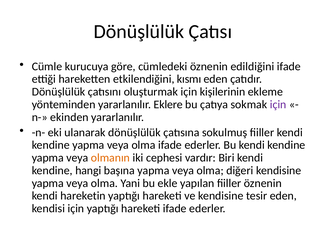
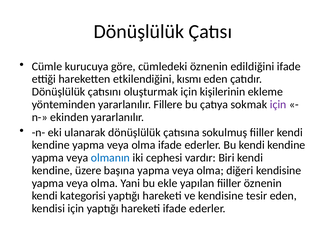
Eklere: Eklere -> Fillere
olmanın colour: orange -> blue
hangi: hangi -> üzere
hareketin: hareketin -> kategorisi
